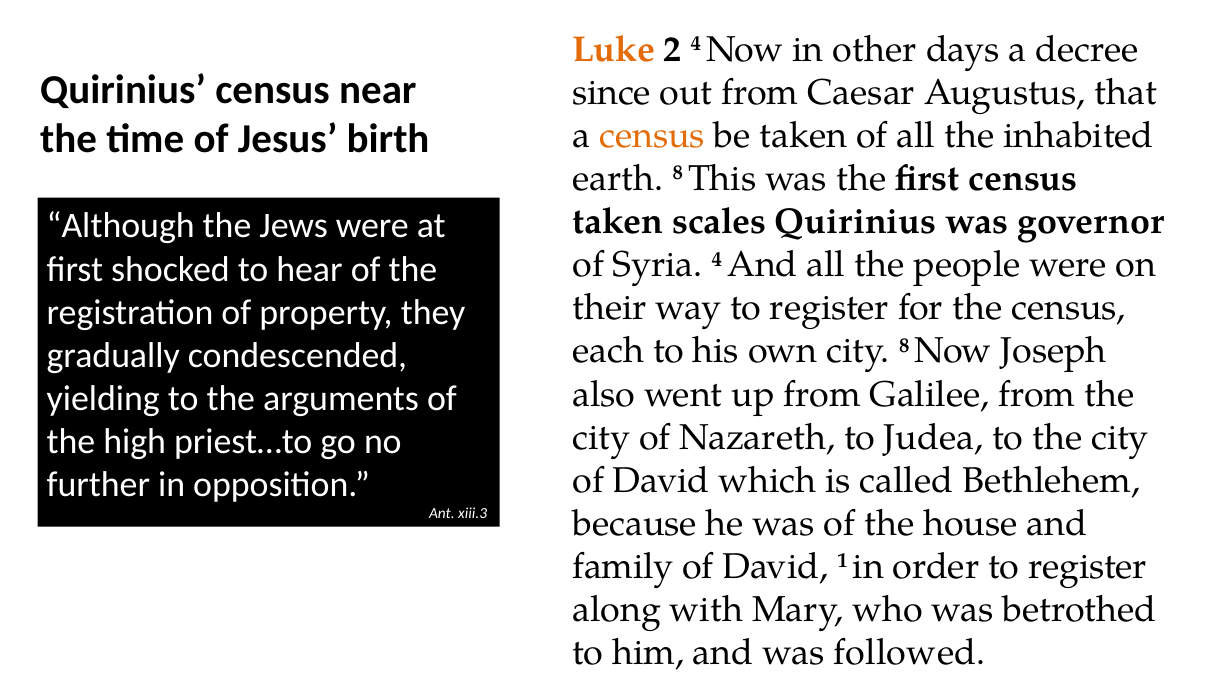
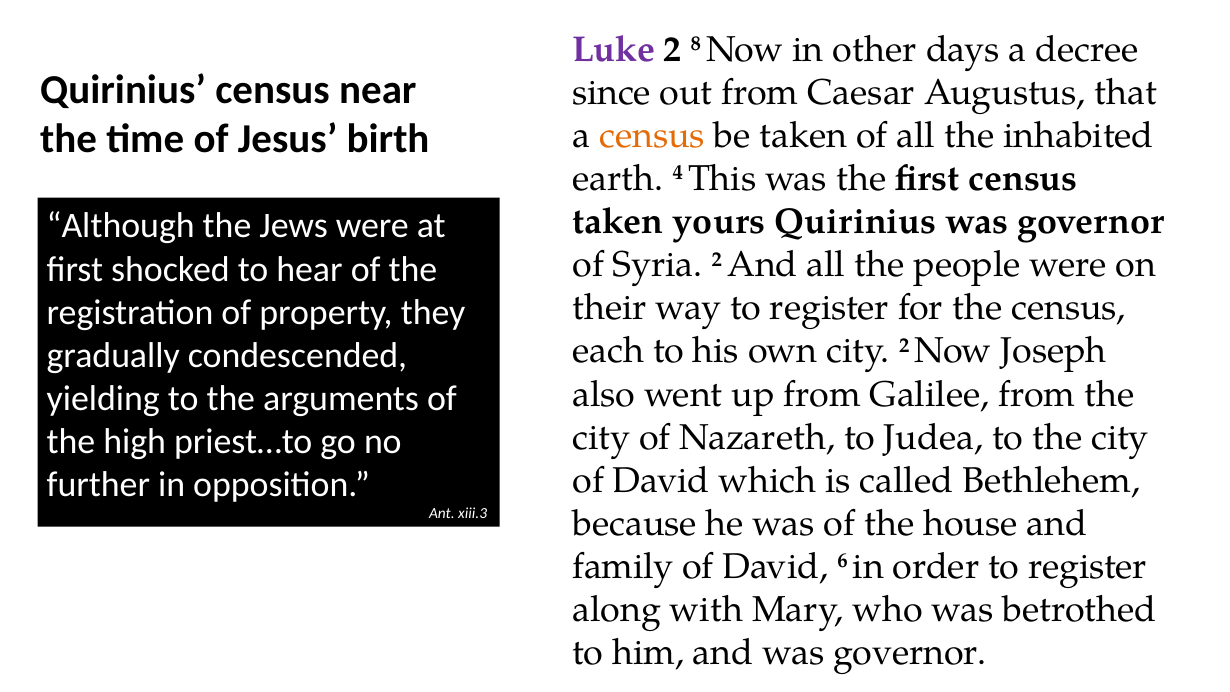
Luke colour: orange -> purple
2 4: 4 -> 8
earth 8: 8 -> 4
scales: scales -> yours
Syria 4: 4 -> 2
city 8: 8 -> 2
1: 1 -> 6
and was followed: followed -> governor
